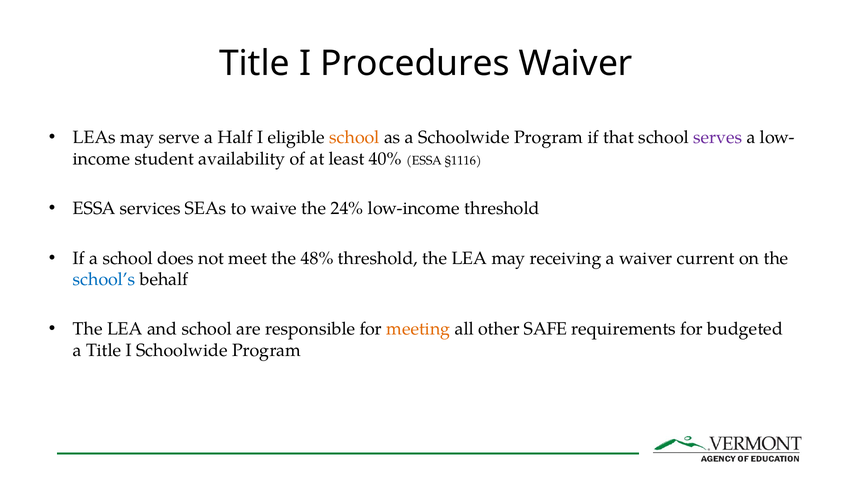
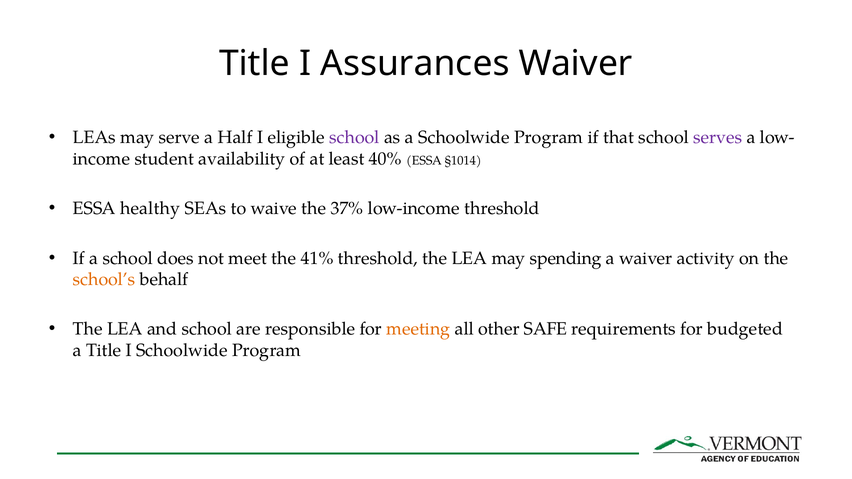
Procedures: Procedures -> Assurances
school at (354, 138) colour: orange -> purple
§1116: §1116 -> §1014
services: services -> healthy
24%: 24% -> 37%
48%: 48% -> 41%
receiving: receiving -> spending
current: current -> activity
school’s colour: blue -> orange
